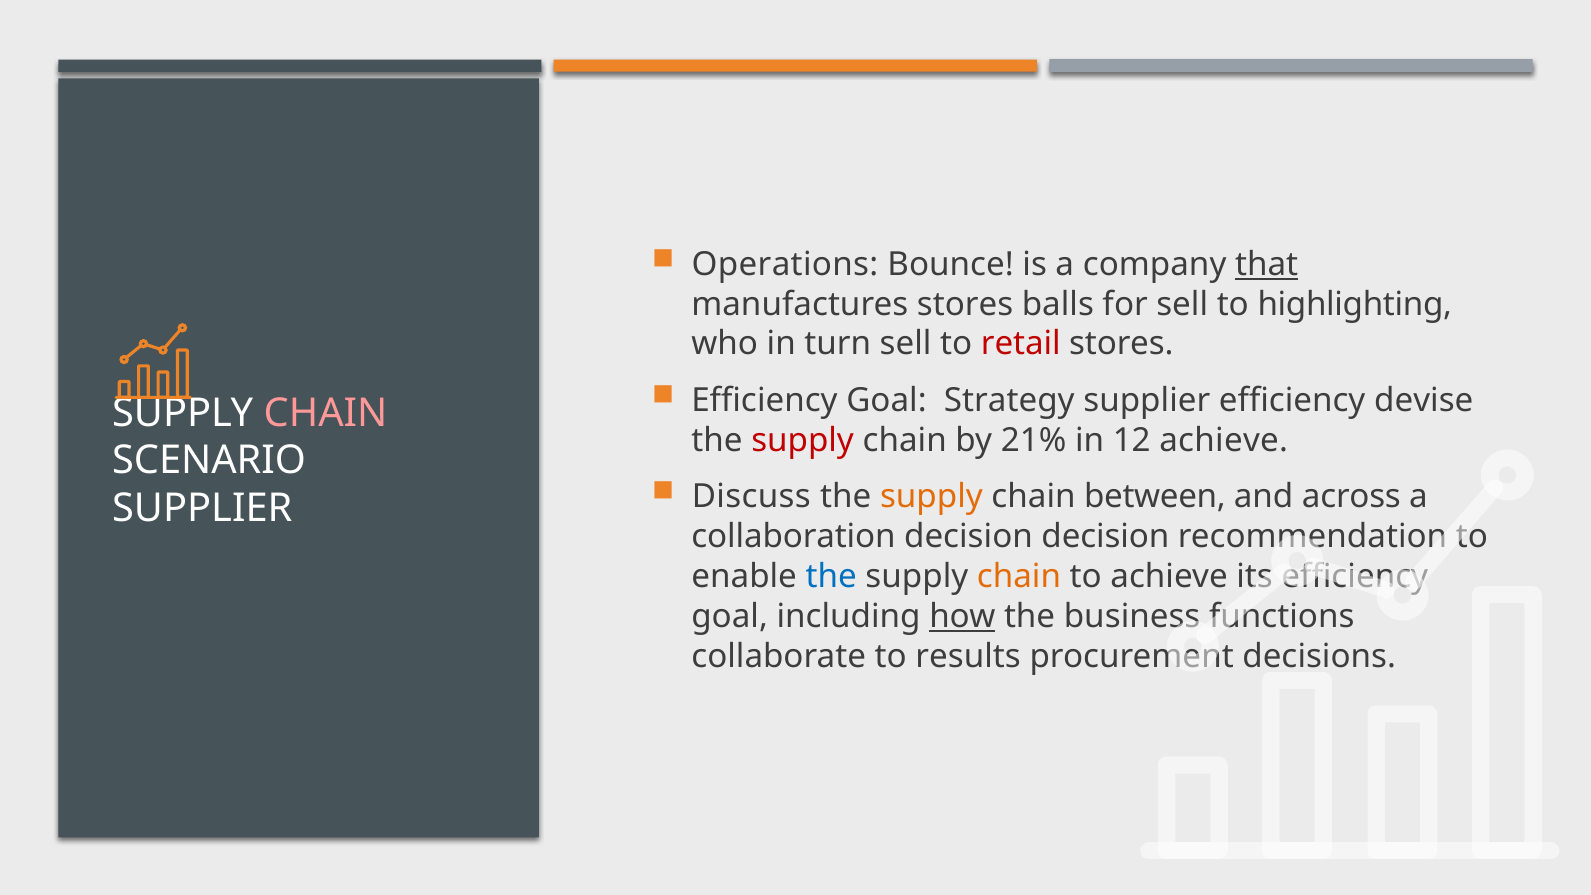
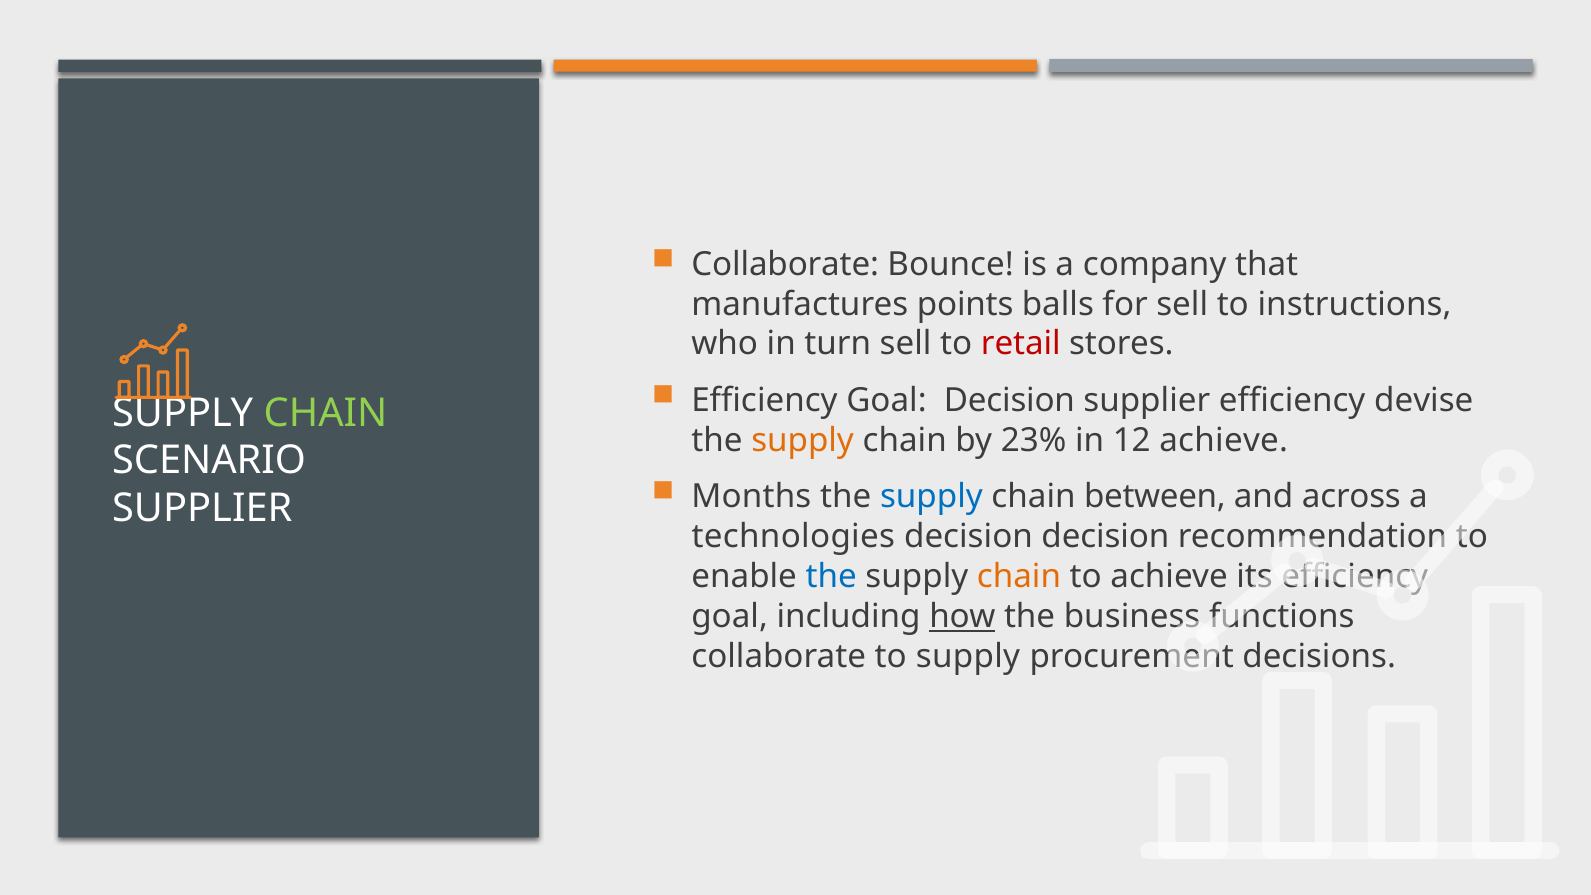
Operations at (785, 264): Operations -> Collaborate
that underline: present -> none
manufactures stores: stores -> points
highlighting: highlighting -> instructions
Goal Strategy: Strategy -> Decision
CHAIN at (326, 413) colour: pink -> light green
supply at (803, 440) colour: red -> orange
21%: 21% -> 23%
Discuss: Discuss -> Months
supply at (931, 497) colour: orange -> blue
collaboration: collaboration -> technologies
to results: results -> supply
